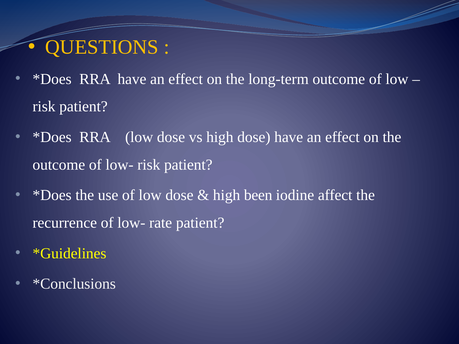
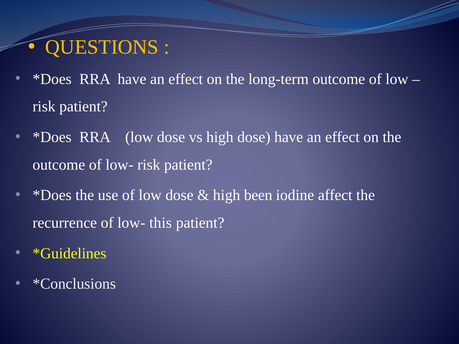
rate: rate -> this
